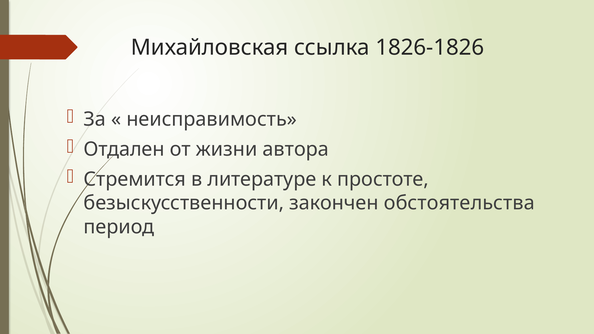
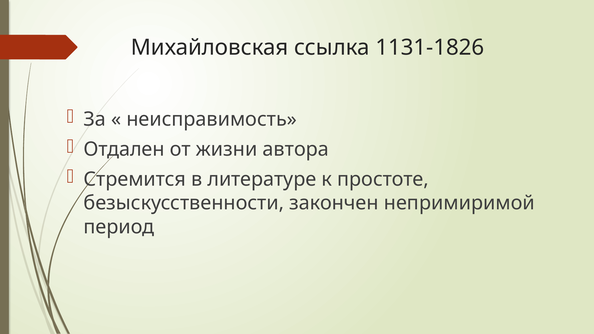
1826-1826: 1826-1826 -> 1131-1826
обстоятельства: обстоятельства -> непримиримой
